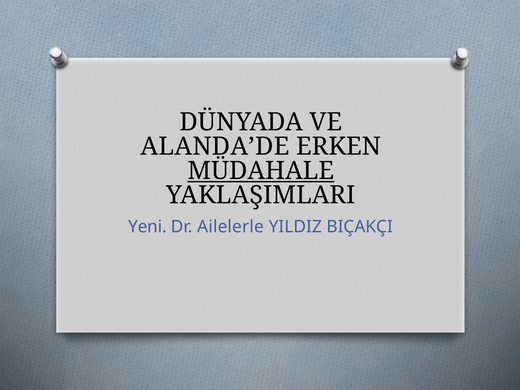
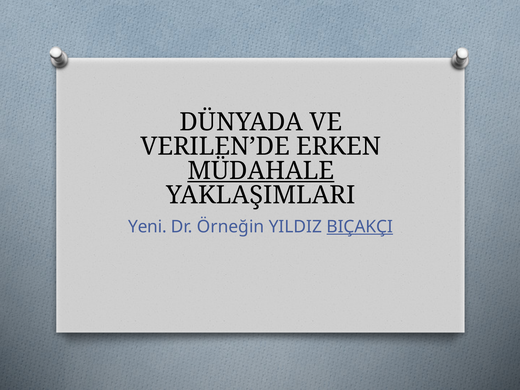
ALANDA’DE: ALANDA’DE -> VERILEN’DE
Ailelerle: Ailelerle -> Örneğin
BIÇAKÇI underline: none -> present
